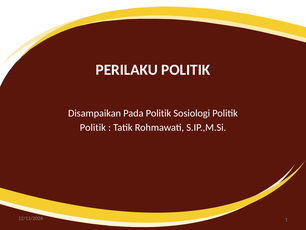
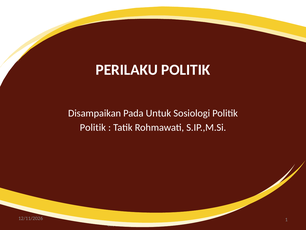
Pada Politik: Politik -> Untuk
